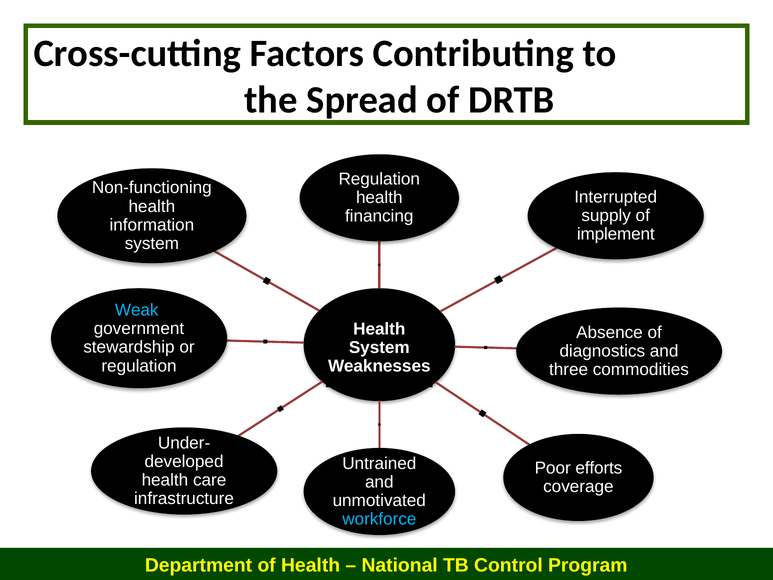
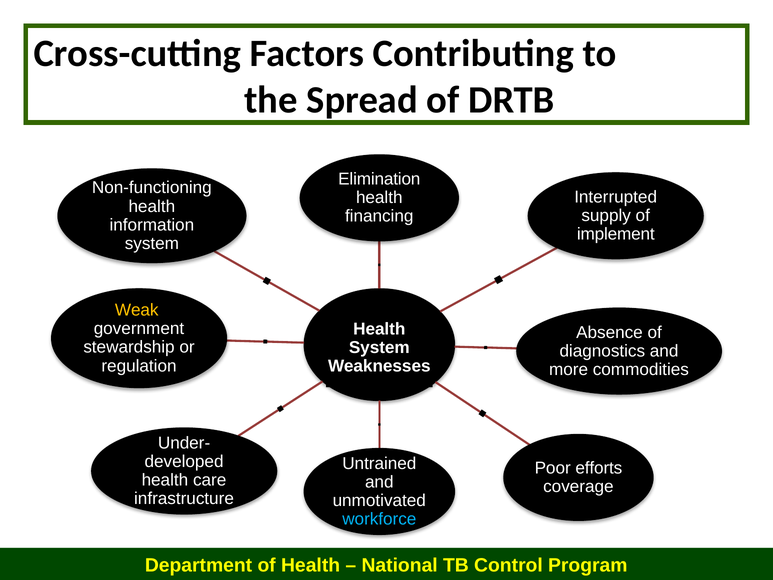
Regulation at (379, 179): Regulation -> Elimination
Weak colour: light blue -> yellow
three: three -> more
